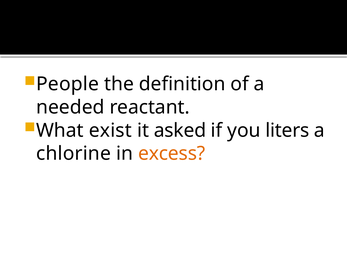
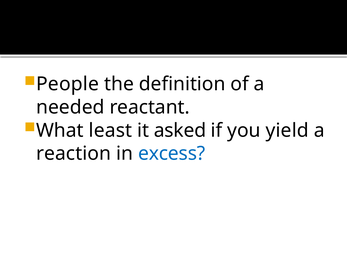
exist: exist -> least
liters: liters -> yield
chlorine: chlorine -> reaction
excess colour: orange -> blue
